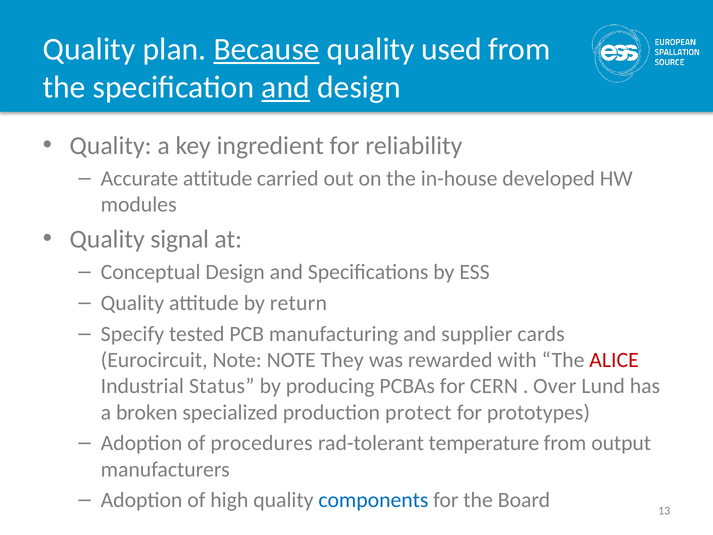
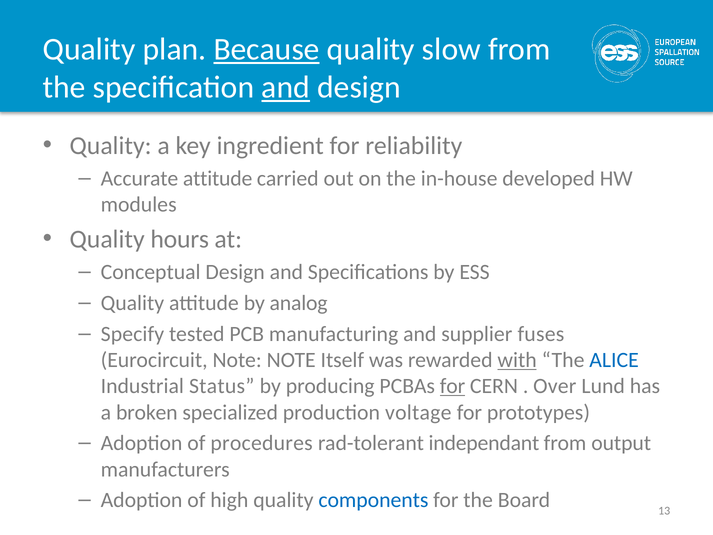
used: used -> slow
signal: signal -> hours
return: return -> analog
cards: cards -> fuses
They: They -> Itself
with underline: none -> present
ALICE colour: red -> blue
for at (453, 386) underline: none -> present
protect: protect -> voltage
temperature: temperature -> independant
